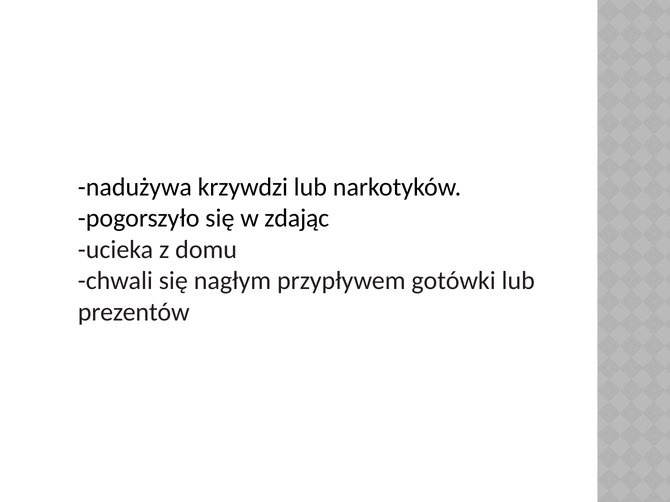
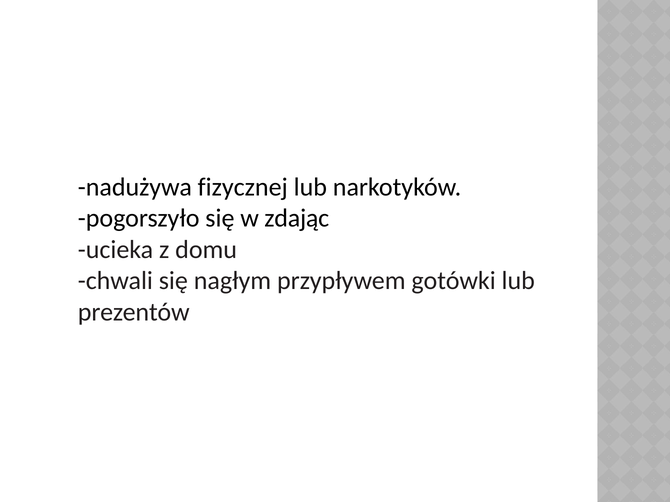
krzywdzi: krzywdzi -> fizycznej
